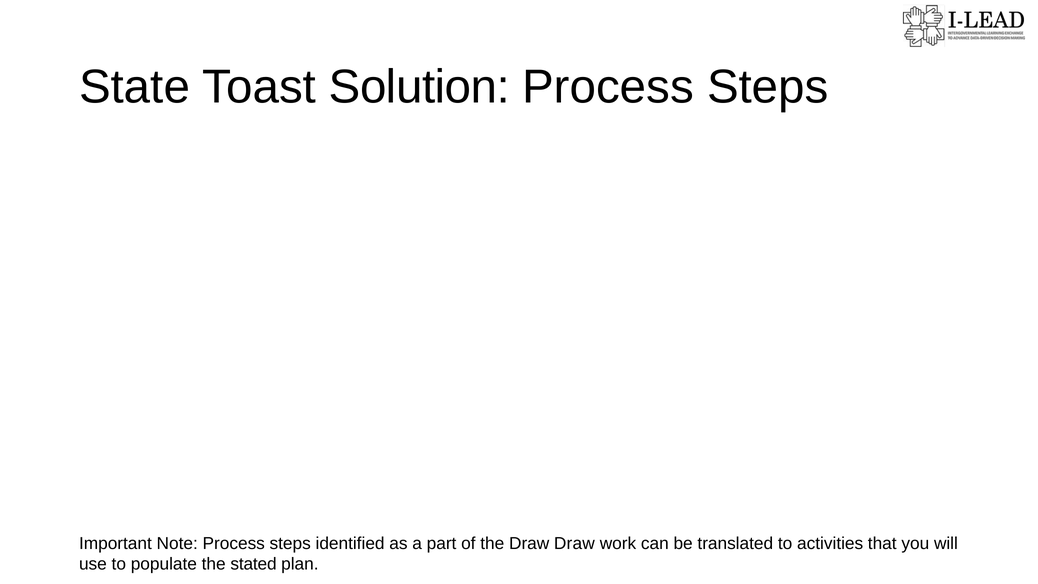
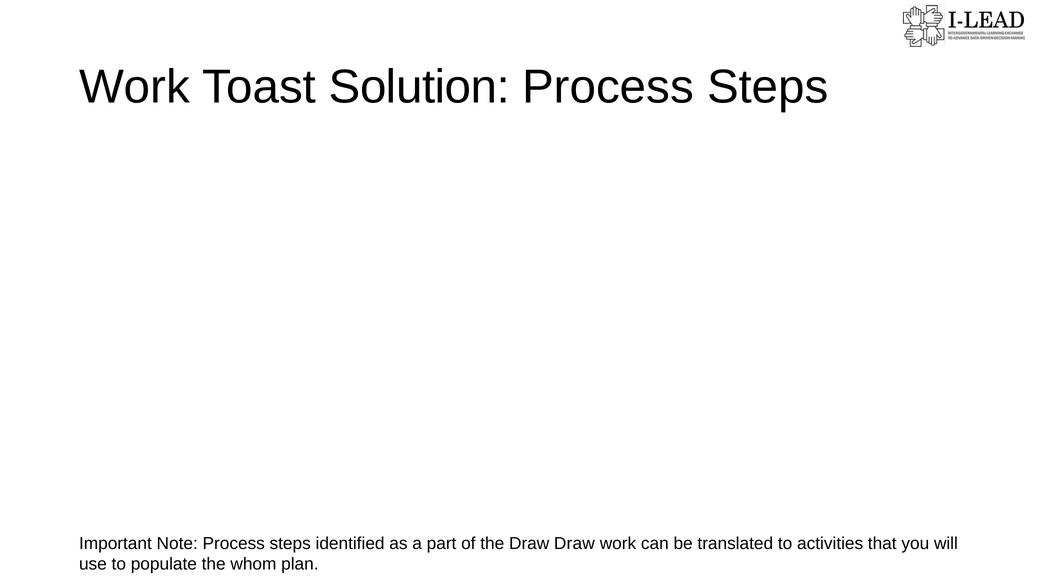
State at (135, 87): State -> Work
stated: stated -> whom
